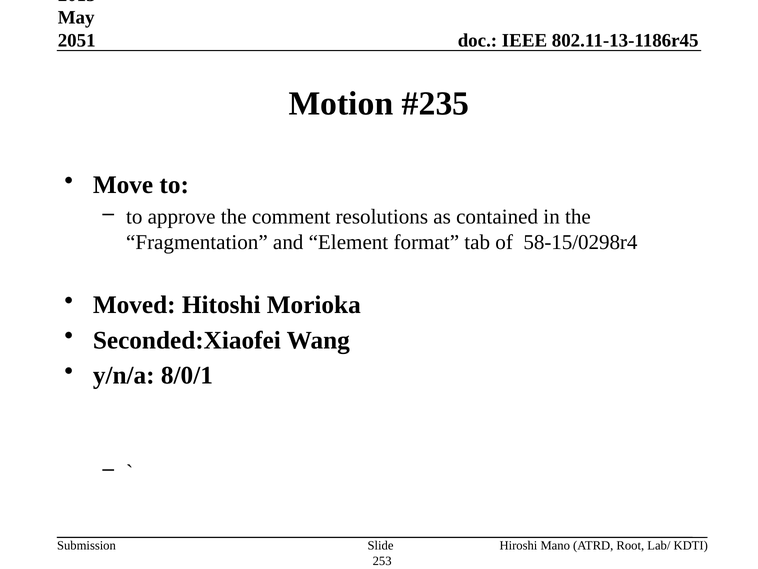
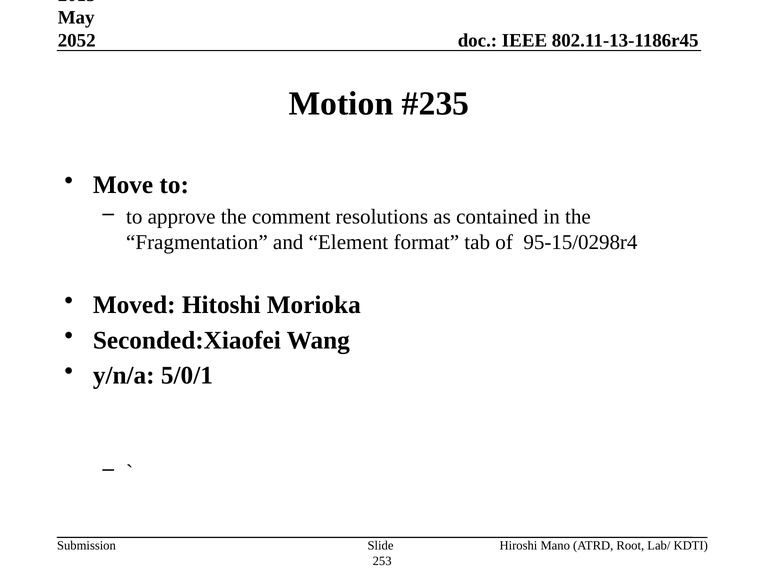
2051: 2051 -> 2052
58-15/0298r4: 58-15/0298r4 -> 95-15/0298r4
8/0/1: 8/0/1 -> 5/0/1
